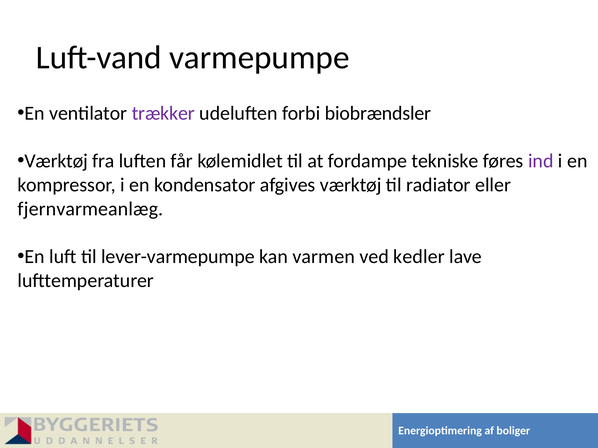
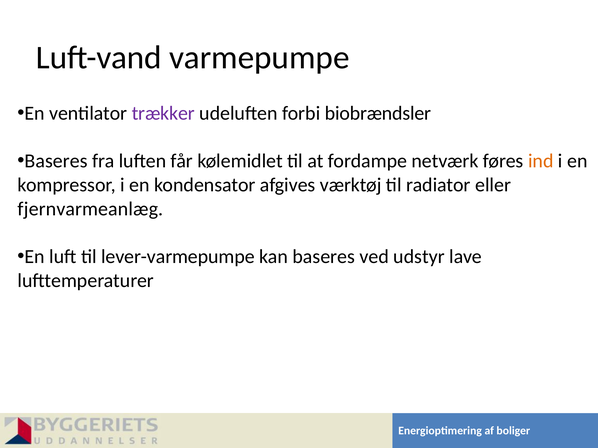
Værktøj at (56, 161): Værktøj -> Baseres
tekniske: tekniske -> netværk
ind colour: purple -> orange
kan varmen: varmen -> baseres
kedler: kedler -> udstyr
